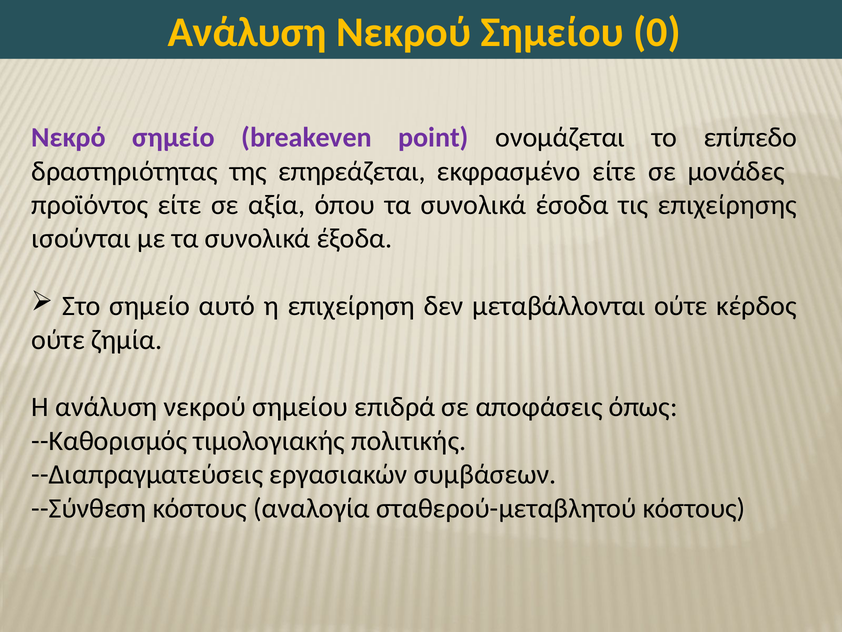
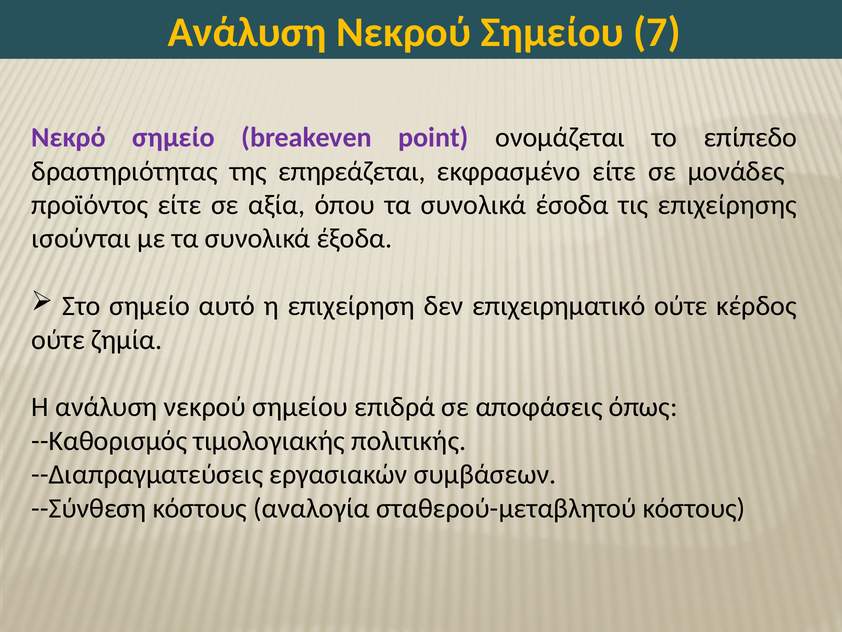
0: 0 -> 7
μεταβάλλονται: μεταβάλλονται -> επιχειρηματικό
